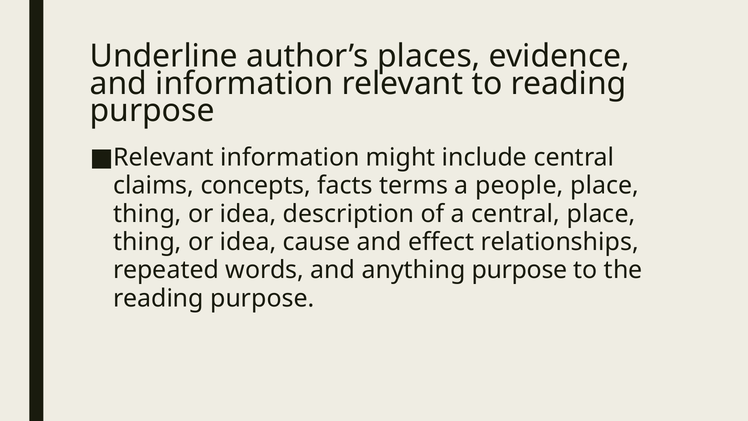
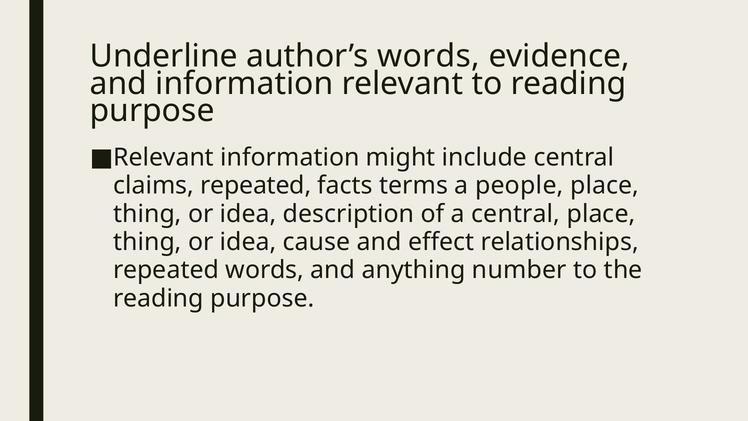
author’s places: places -> words
claims concepts: concepts -> repeated
anything purpose: purpose -> number
